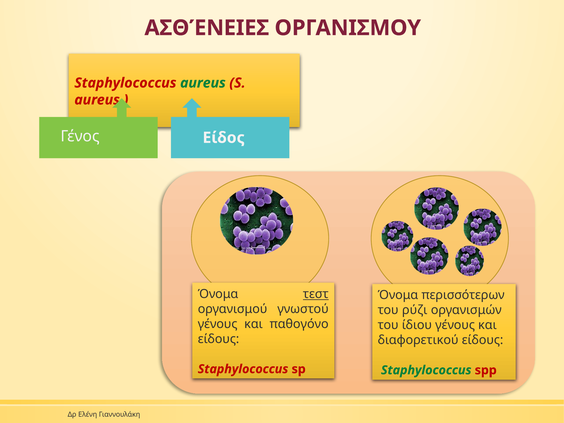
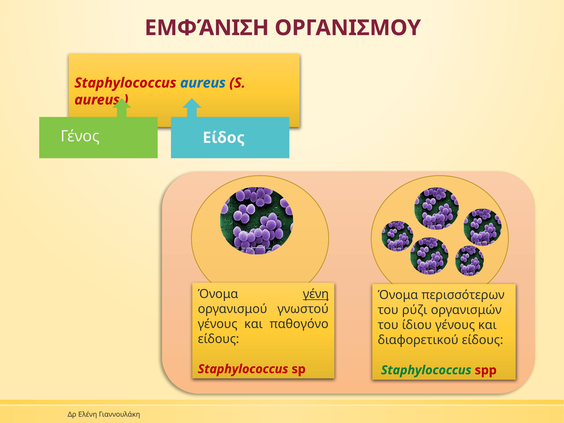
ΑΣΘΈΝΕΙΕΣ: ΑΣΘΈΝΕΙΕΣ -> ΕΜΦΆΝΙΣΗ
aureus at (203, 83) colour: green -> blue
τεστ: τεστ -> γένη
